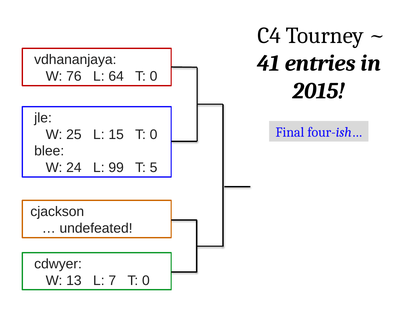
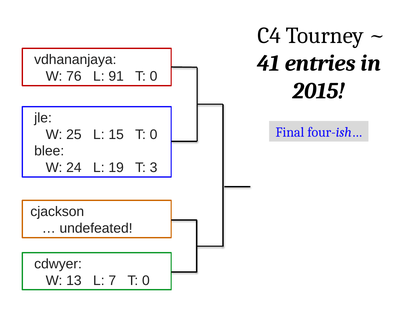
64: 64 -> 91
99: 99 -> 19
5: 5 -> 3
